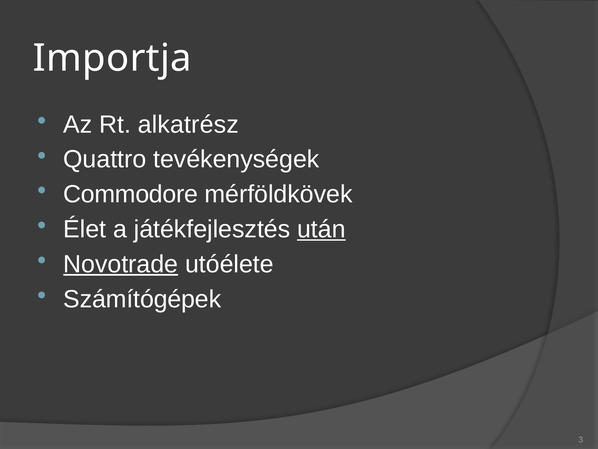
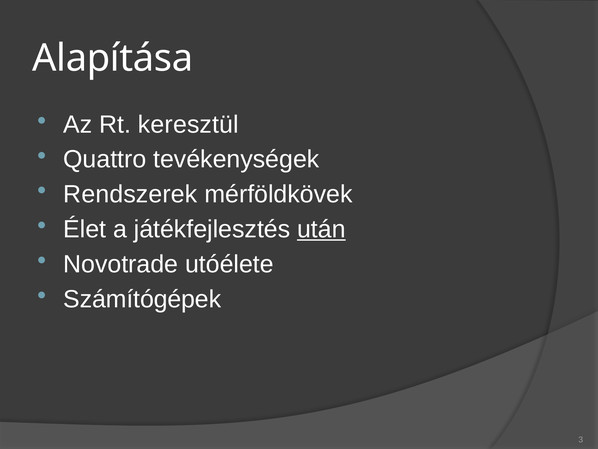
Importja: Importja -> Alapítása
alkatrész: alkatrész -> keresztül
Commodore: Commodore -> Rendszerek
Novotrade underline: present -> none
